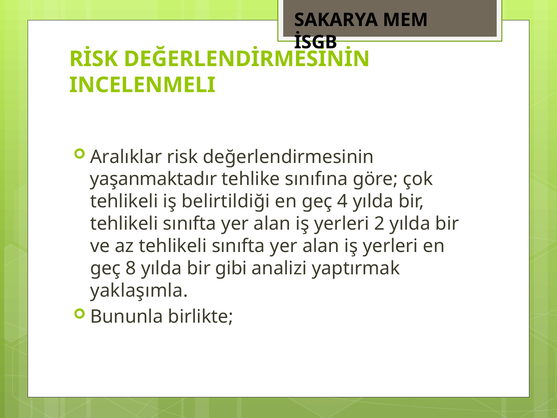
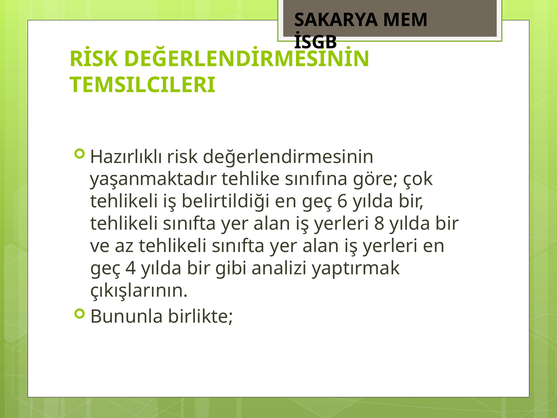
INCELENMELI: INCELENMELI -> TEMSILCILERI
Aralıklar: Aralıklar -> Hazırlıklı
4: 4 -> 6
2: 2 -> 8
8: 8 -> 4
yaklaşımla: yaklaşımla -> çıkışlarının
